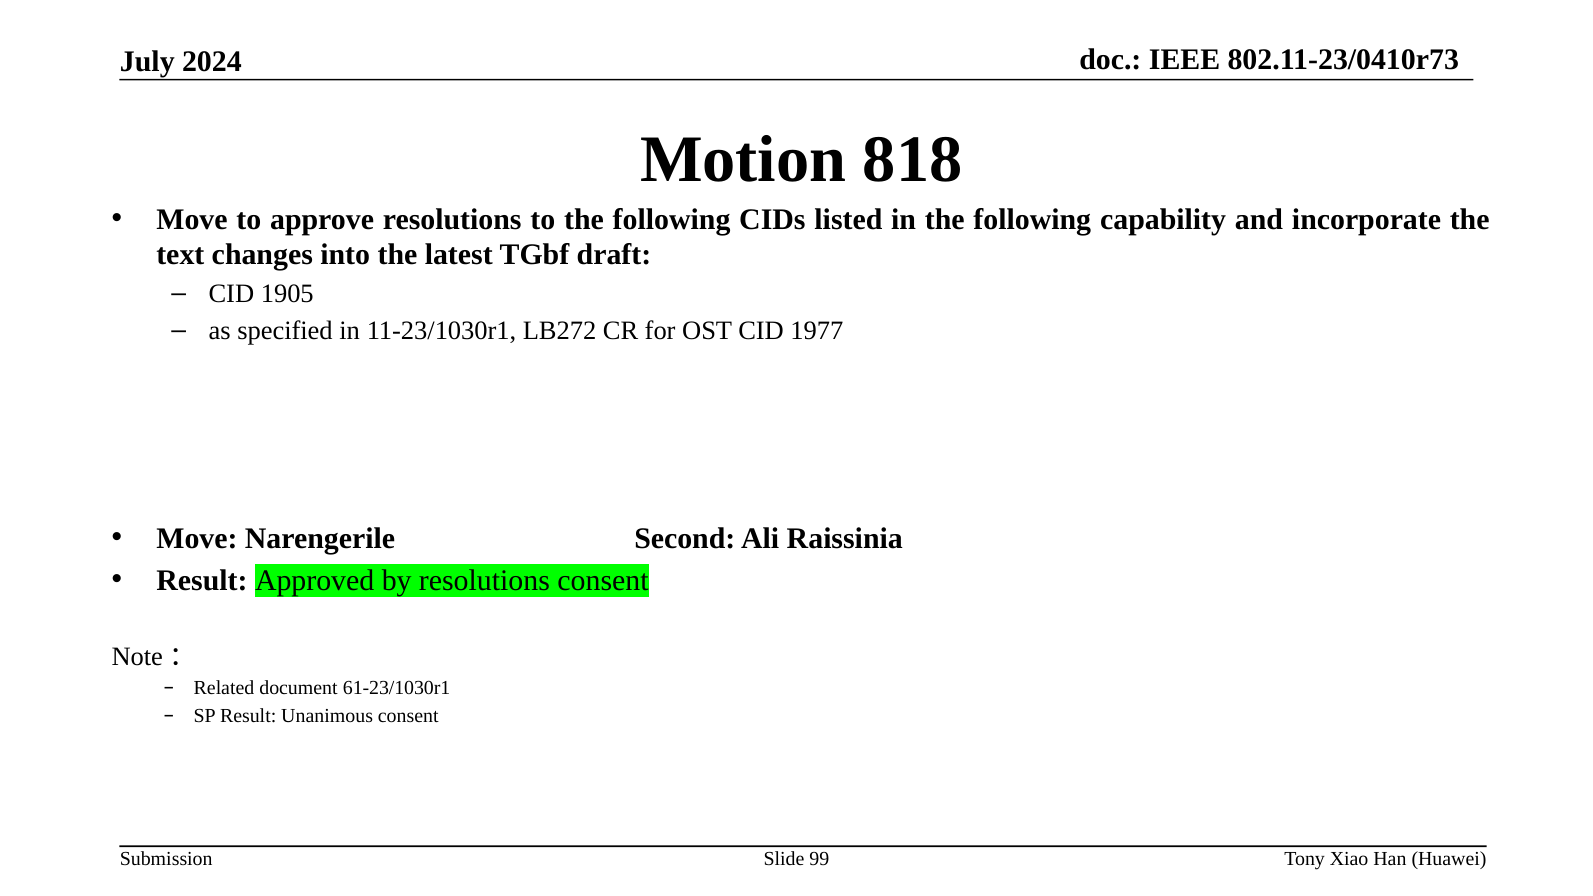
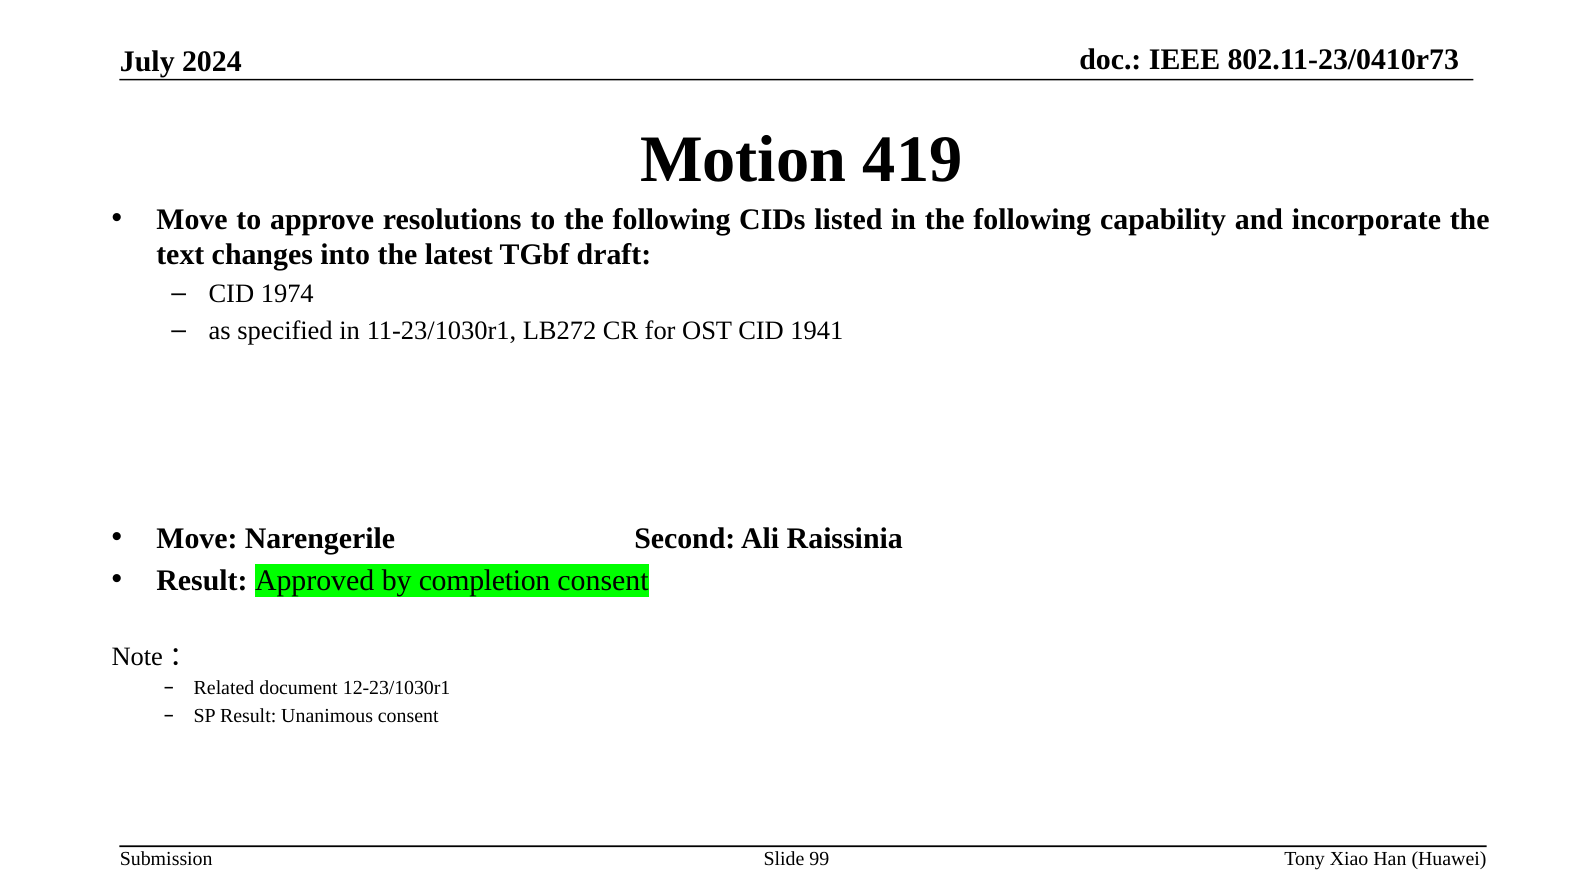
818: 818 -> 419
1905: 1905 -> 1974
1977: 1977 -> 1941
by resolutions: resolutions -> completion
61-23/1030r1: 61-23/1030r1 -> 12-23/1030r1
